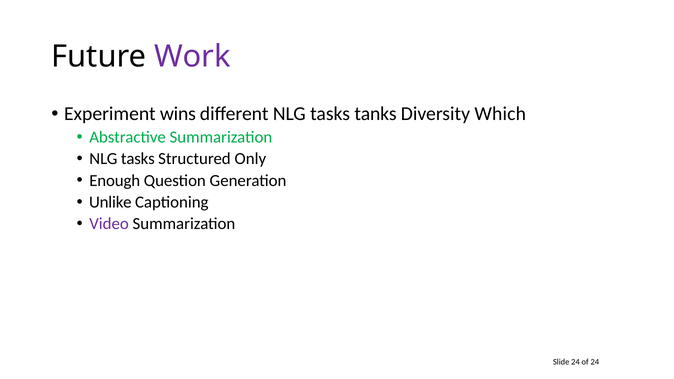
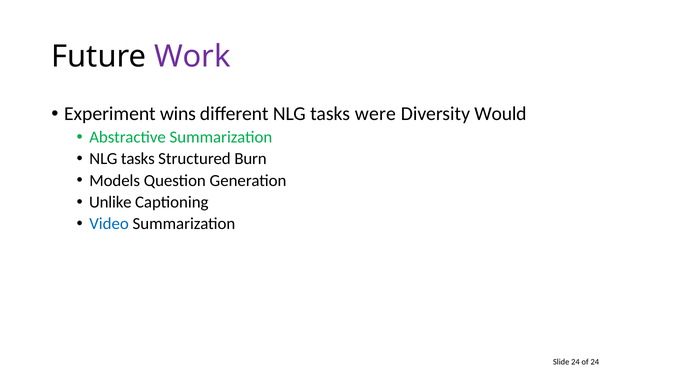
tanks: tanks -> were
Which: Which -> Would
Only: Only -> Burn
Enough: Enough -> Models
Video colour: purple -> blue
